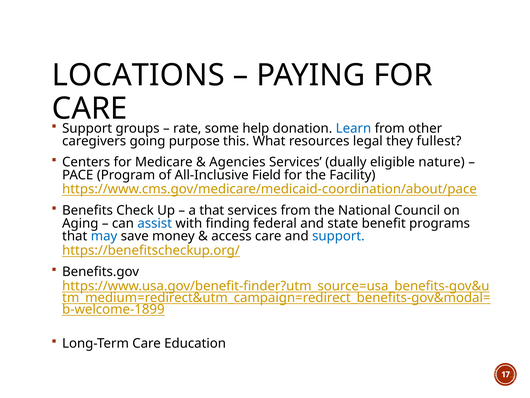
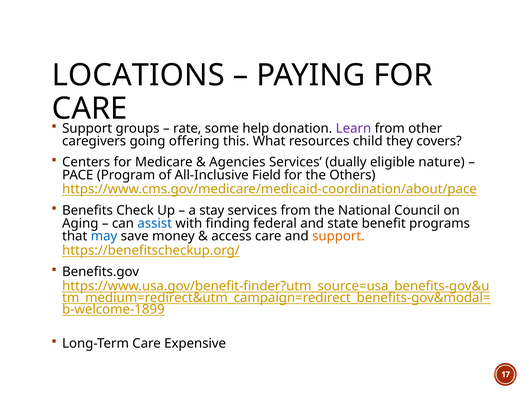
Learn colour: blue -> purple
purpose: purpose -> offering
legal: legal -> child
fullest: fullest -> covers
Facility: Facility -> Others
a that: that -> stay
support at (338, 236) colour: blue -> orange
Education: Education -> Expensive
